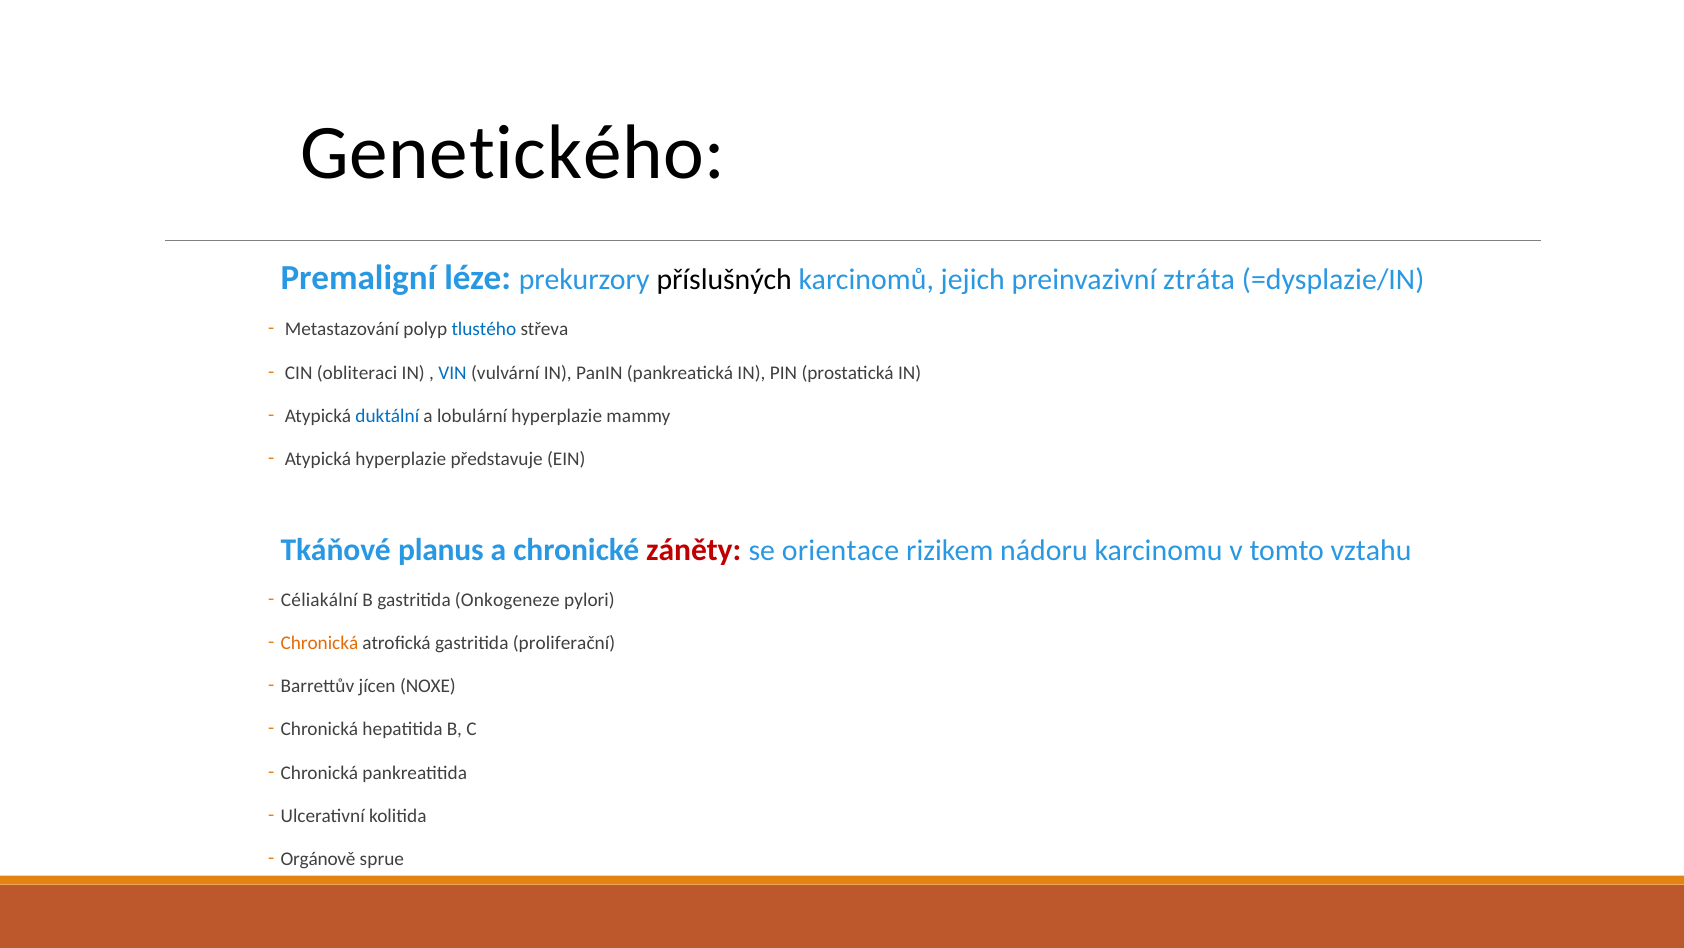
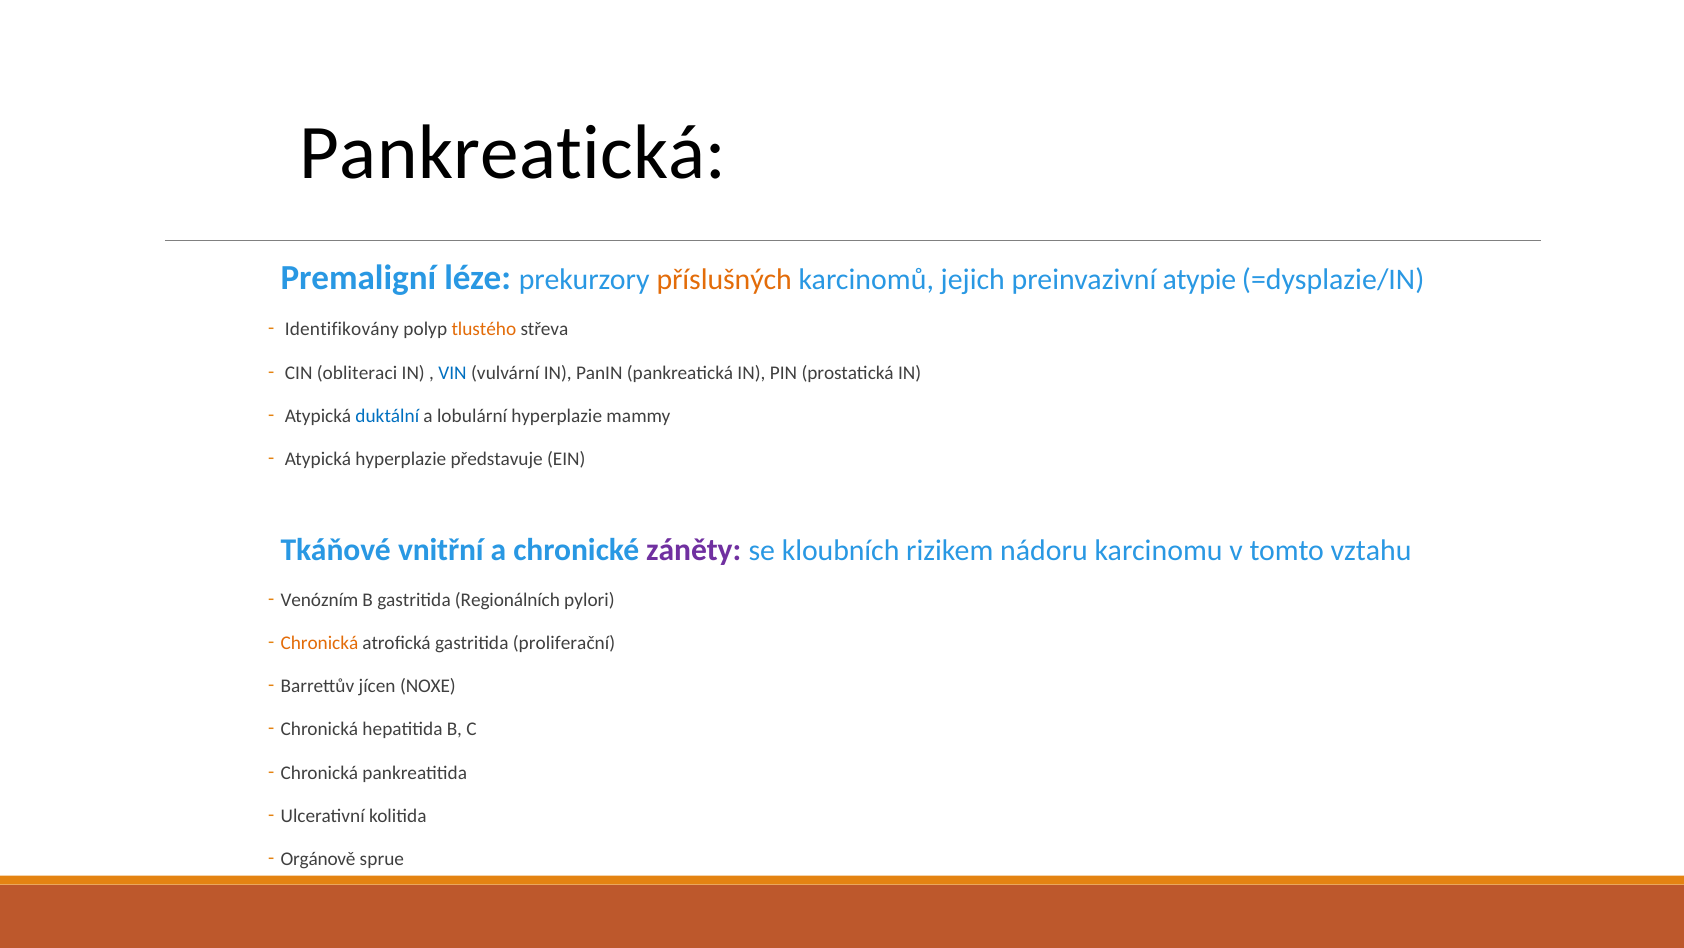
Genetického at (513, 153): Genetického -> Pankreatická
příslušných colour: black -> orange
ztráta: ztráta -> atypie
Metastazování: Metastazování -> Identifikovány
tlustého colour: blue -> orange
planus: planus -> vnitřní
záněty colour: red -> purple
orientace: orientace -> kloubních
Céliakální: Céliakální -> Venózním
Onkogeneze: Onkogeneze -> Regionálních
